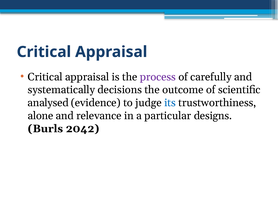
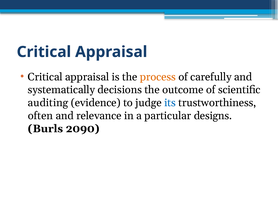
process colour: purple -> orange
analysed: analysed -> auditing
alone: alone -> often
2042: 2042 -> 2090
